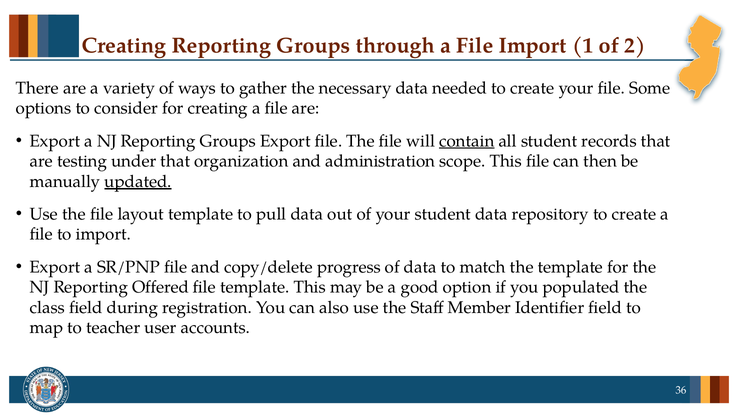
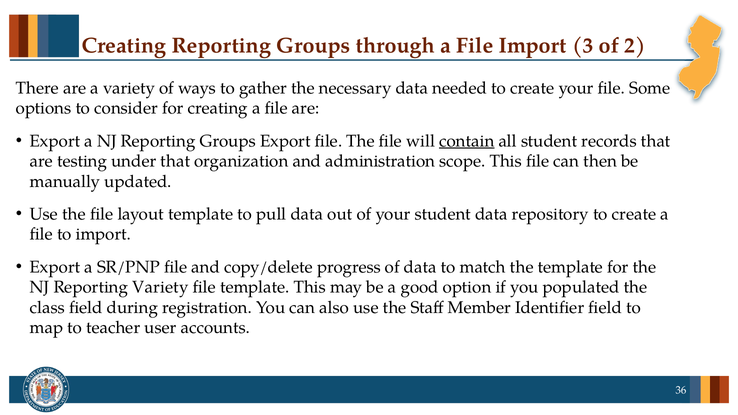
1: 1 -> 3
updated underline: present -> none
Reporting Offered: Offered -> Variety
